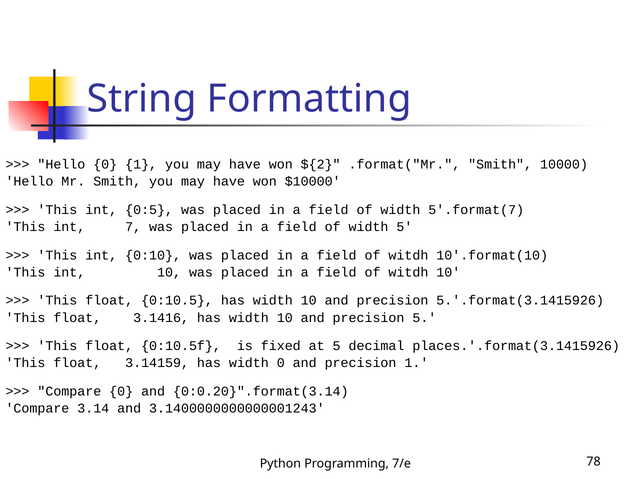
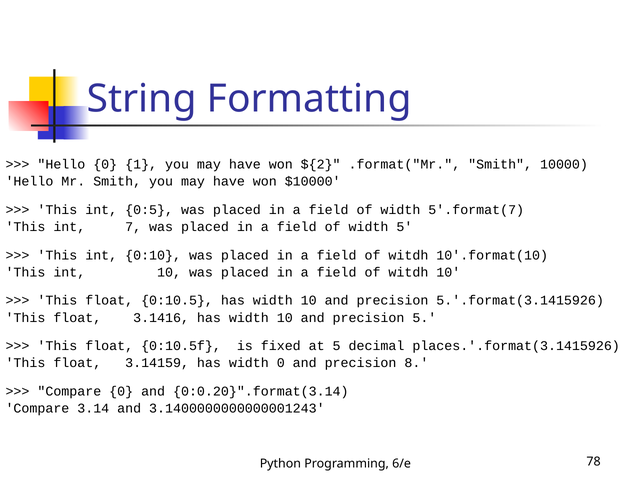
precision 1: 1 -> 8
7/e: 7/e -> 6/e
